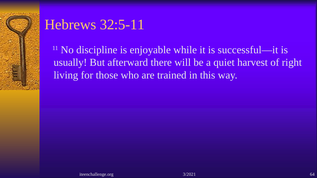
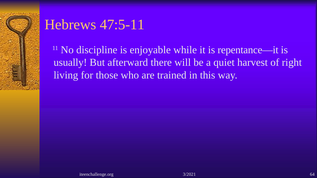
32:5-11: 32:5-11 -> 47:5-11
successful—it: successful—it -> repentance—it
